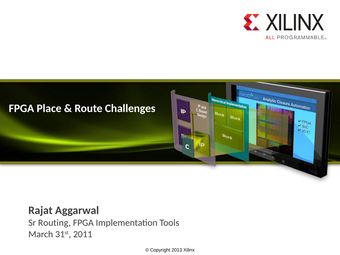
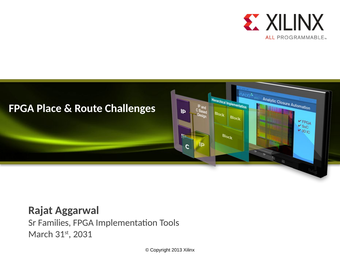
Routing: Routing -> Families
2011: 2011 -> 2031
